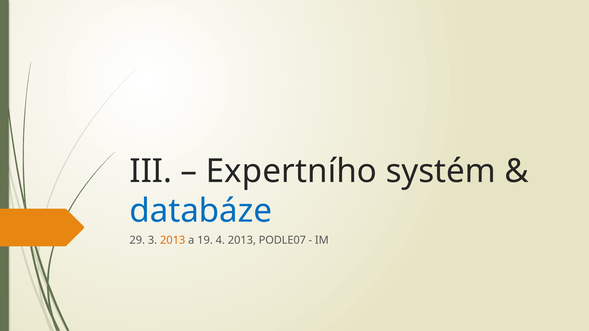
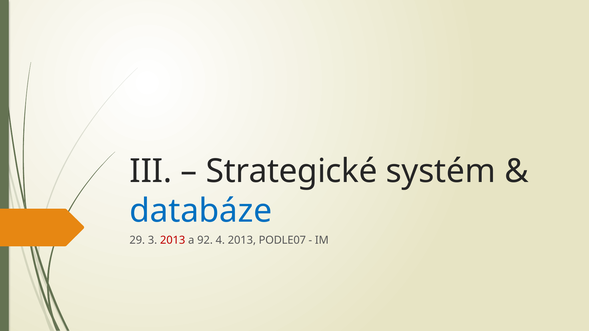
Expertního: Expertního -> Strategické
2013 at (173, 240) colour: orange -> red
19: 19 -> 92
